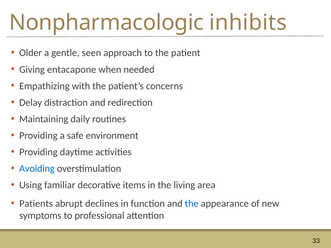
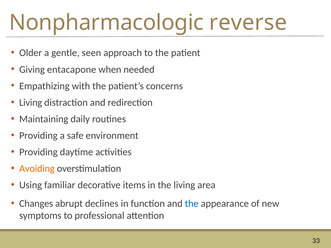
inhibits: inhibits -> reverse
Delay at (31, 103): Delay -> Living
Avoiding colour: blue -> orange
Patients: Patients -> Changes
